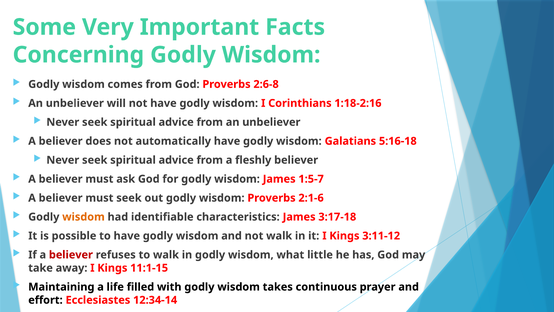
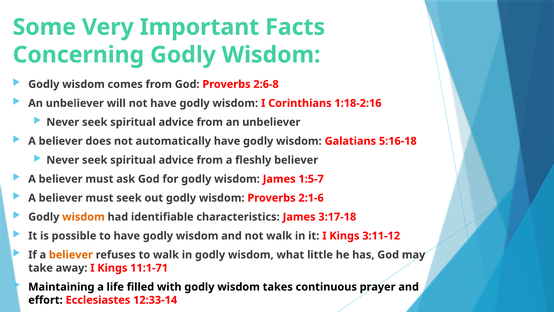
believer at (71, 255) colour: red -> orange
11:1-15: 11:1-15 -> 11:1-71
12:34-14: 12:34-14 -> 12:33-14
